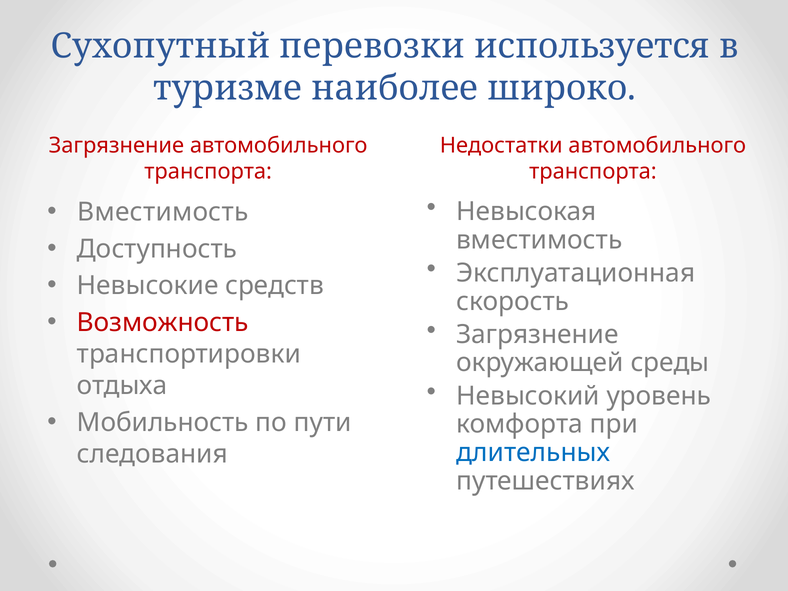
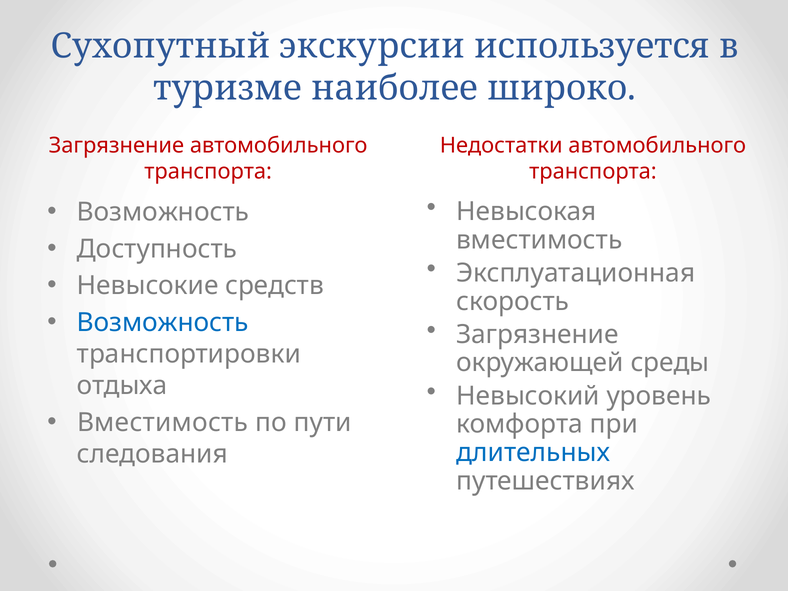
перевозки: перевозки -> экскурсии
Вместимость at (163, 212): Вместимость -> Возможность
Возможность at (163, 323) colour: red -> blue
Мобильность at (163, 422): Мобильность -> Вместимость
